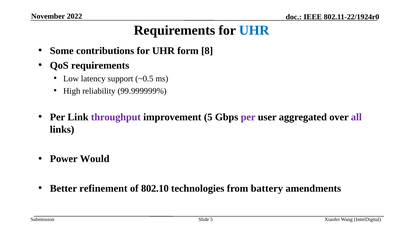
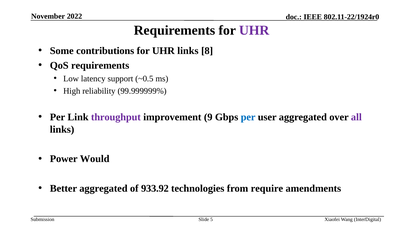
UHR at (254, 30) colour: blue -> purple
UHR form: form -> links
improvement 5: 5 -> 9
per at (248, 117) colour: purple -> blue
Better refinement: refinement -> aggregated
802.10: 802.10 -> 933.92
battery: battery -> require
